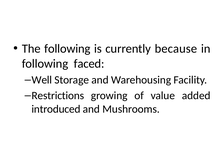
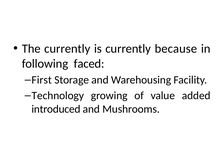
The following: following -> currently
Well: Well -> First
Restrictions: Restrictions -> Technology
